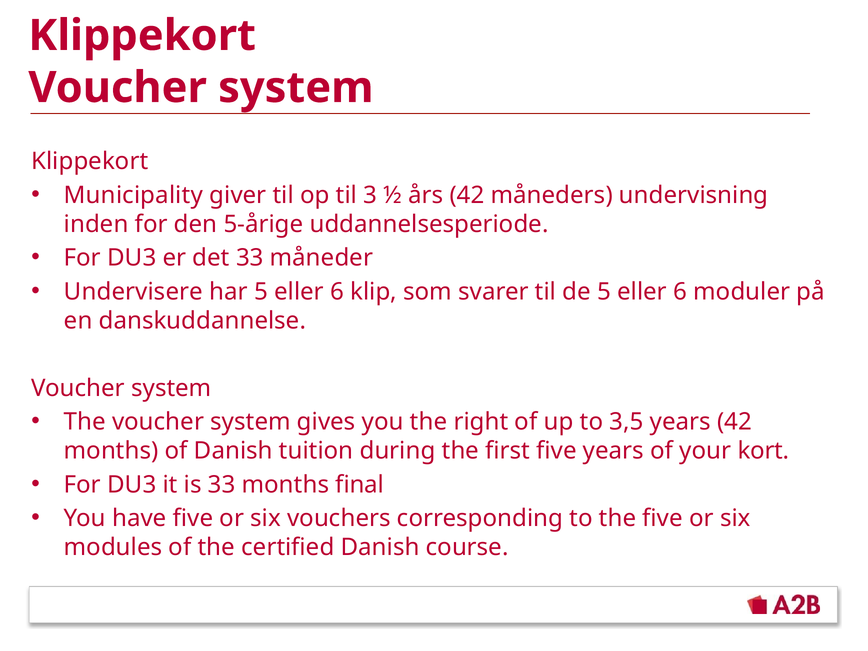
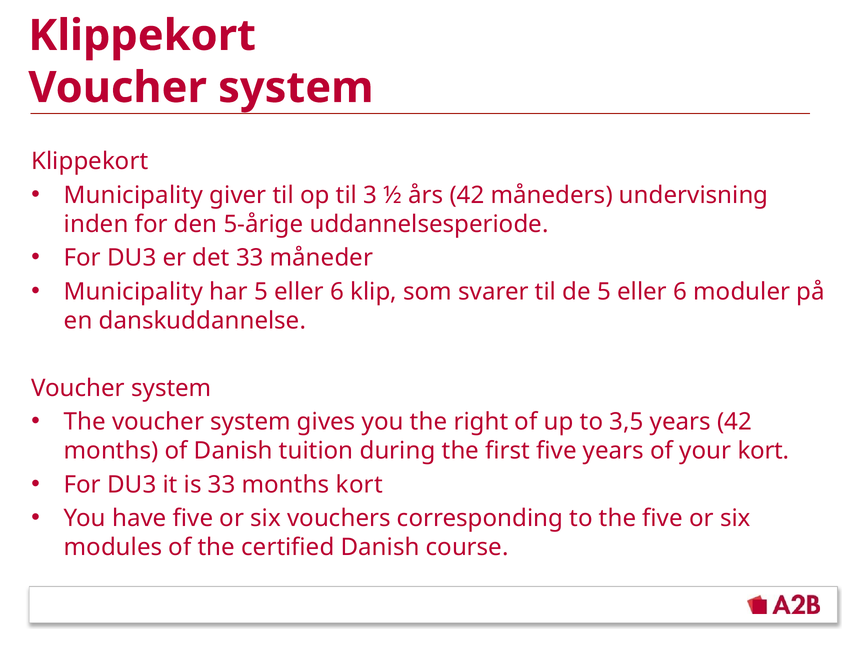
Undervisere at (133, 292): Undervisere -> Municipality
months final: final -> kort
